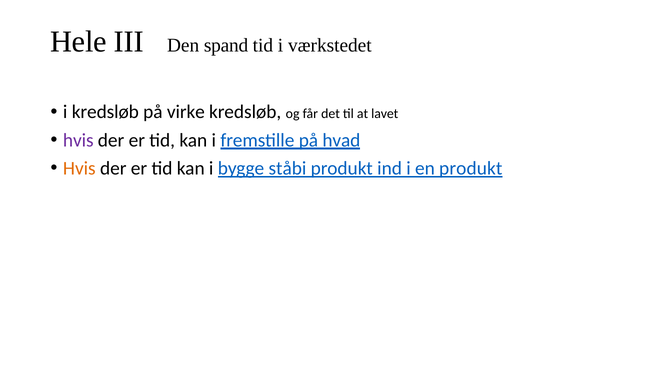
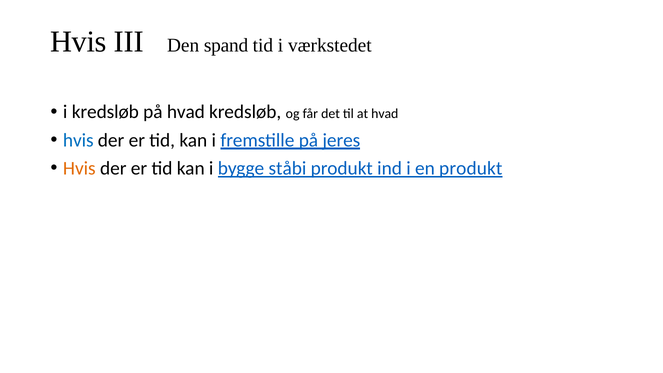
Hele at (78, 42): Hele -> Hvis
på virke: virke -> hvad
at lavet: lavet -> hvad
hvis at (78, 140) colour: purple -> blue
hvad: hvad -> jeres
